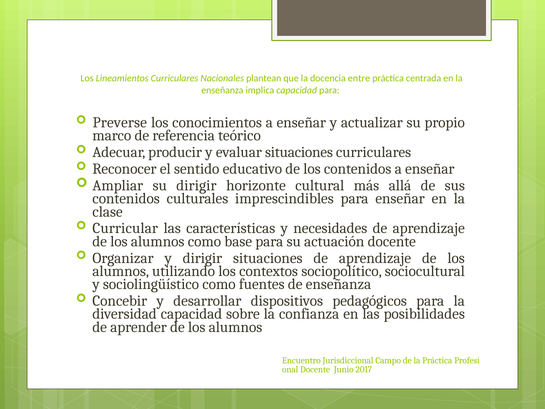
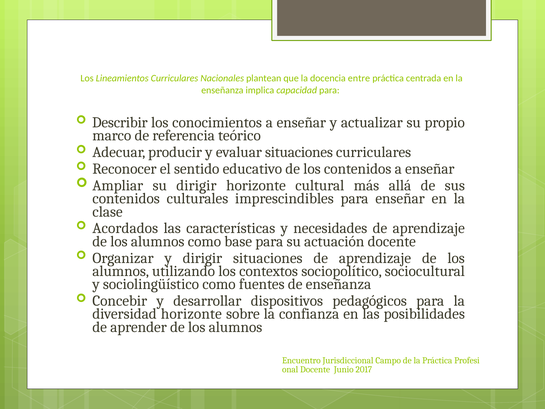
Preverse: Preverse -> Describir
Curricular: Curricular -> Acordados
diversidad capacidad: capacidad -> horizonte
